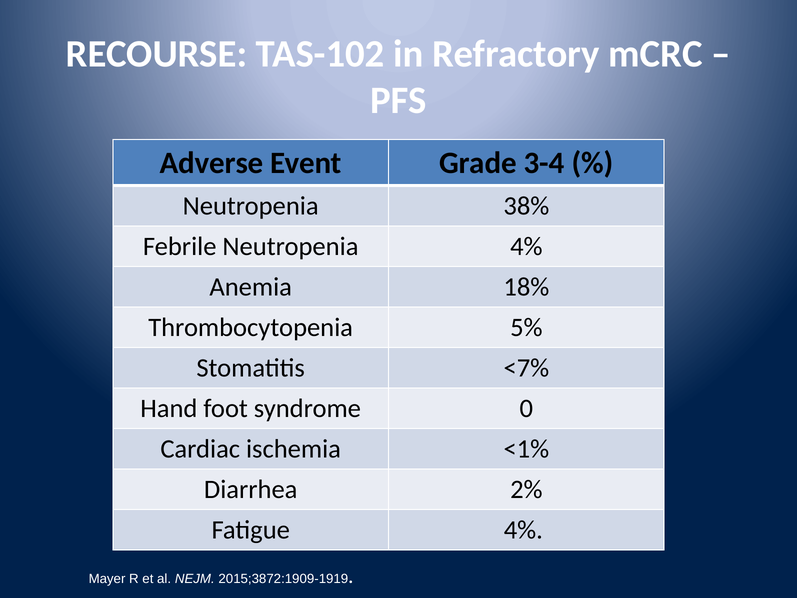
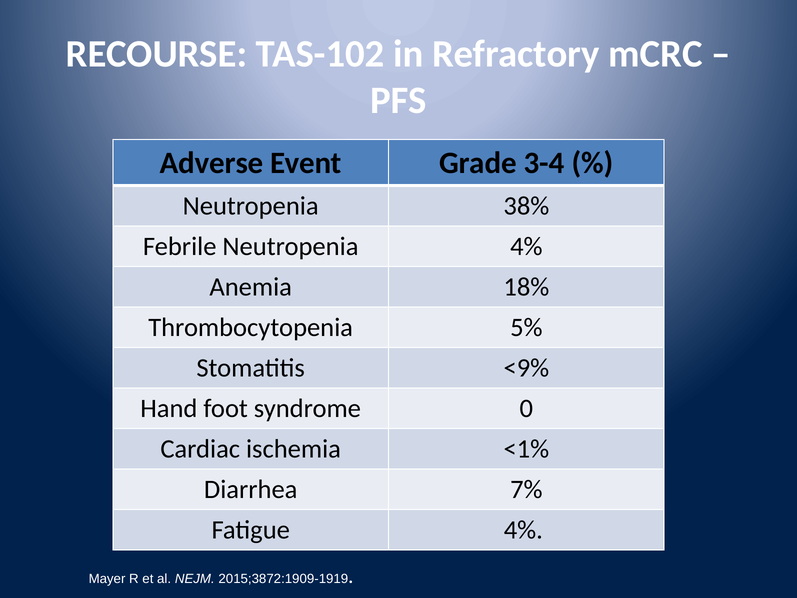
<7%: <7% -> <9%
2%: 2% -> 7%
